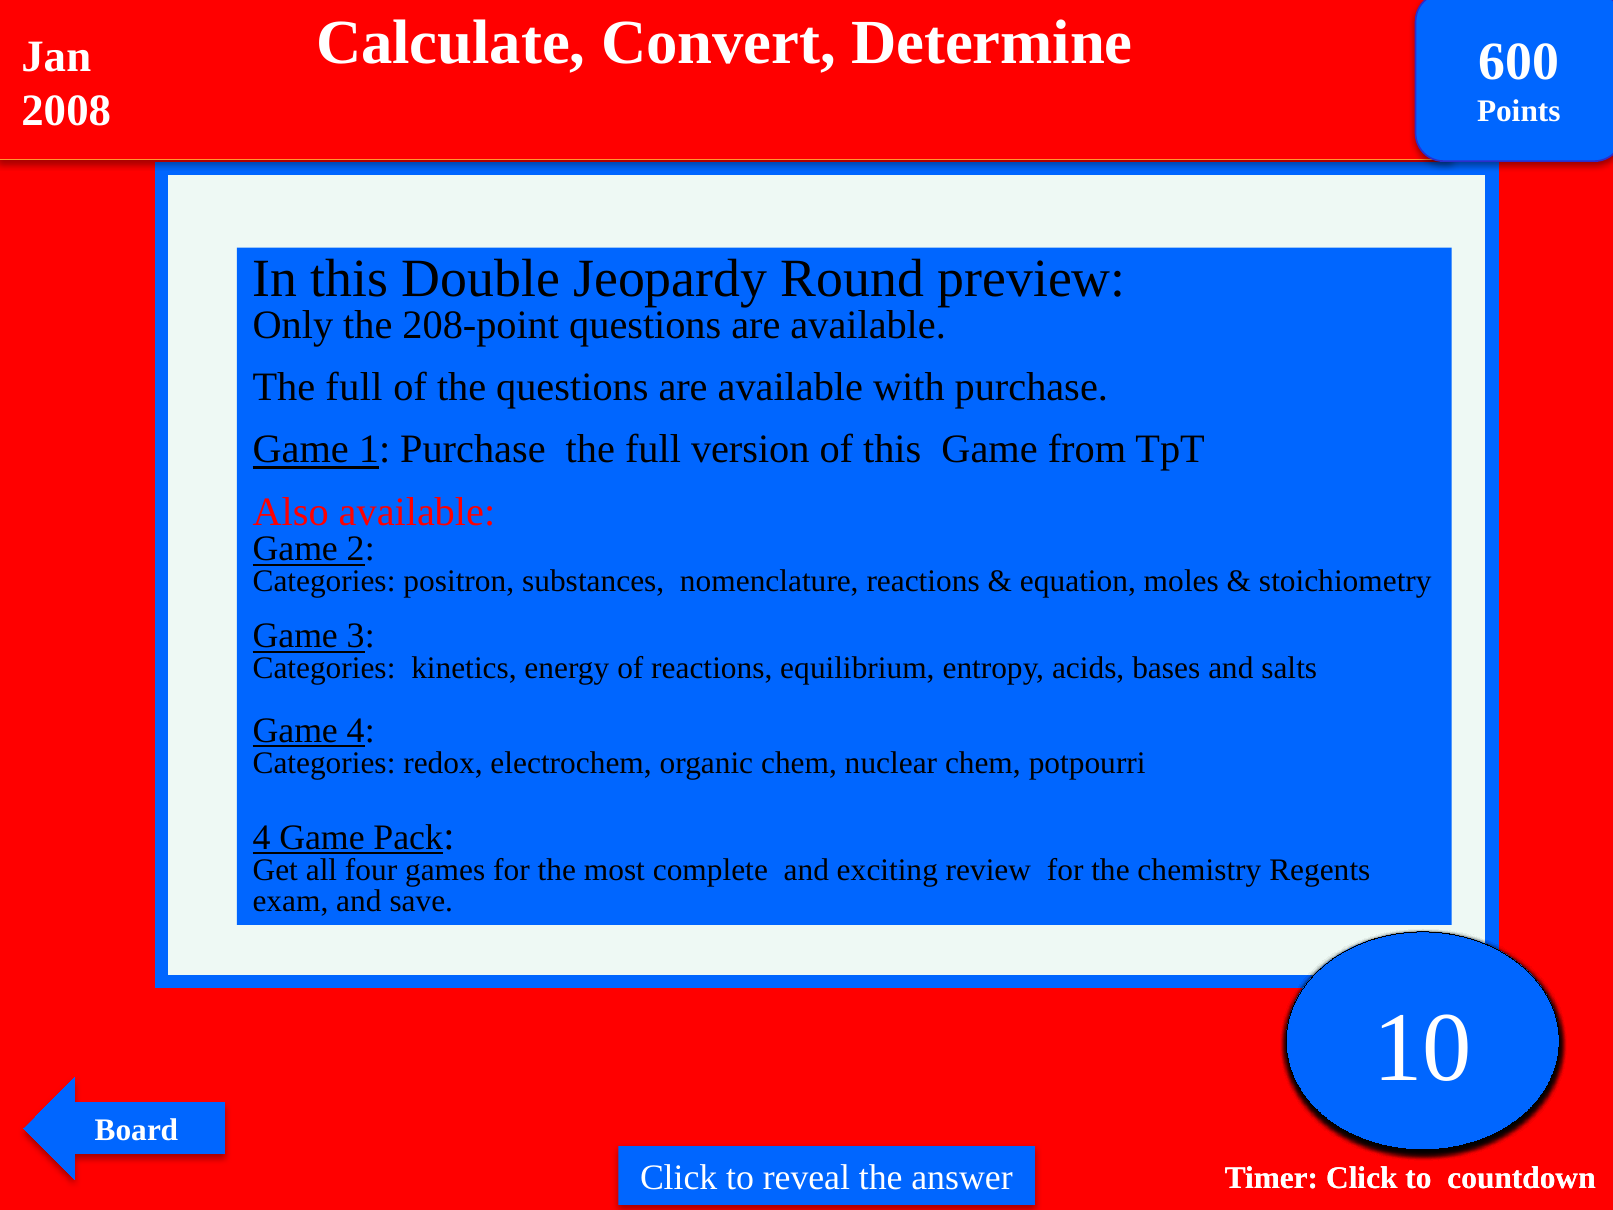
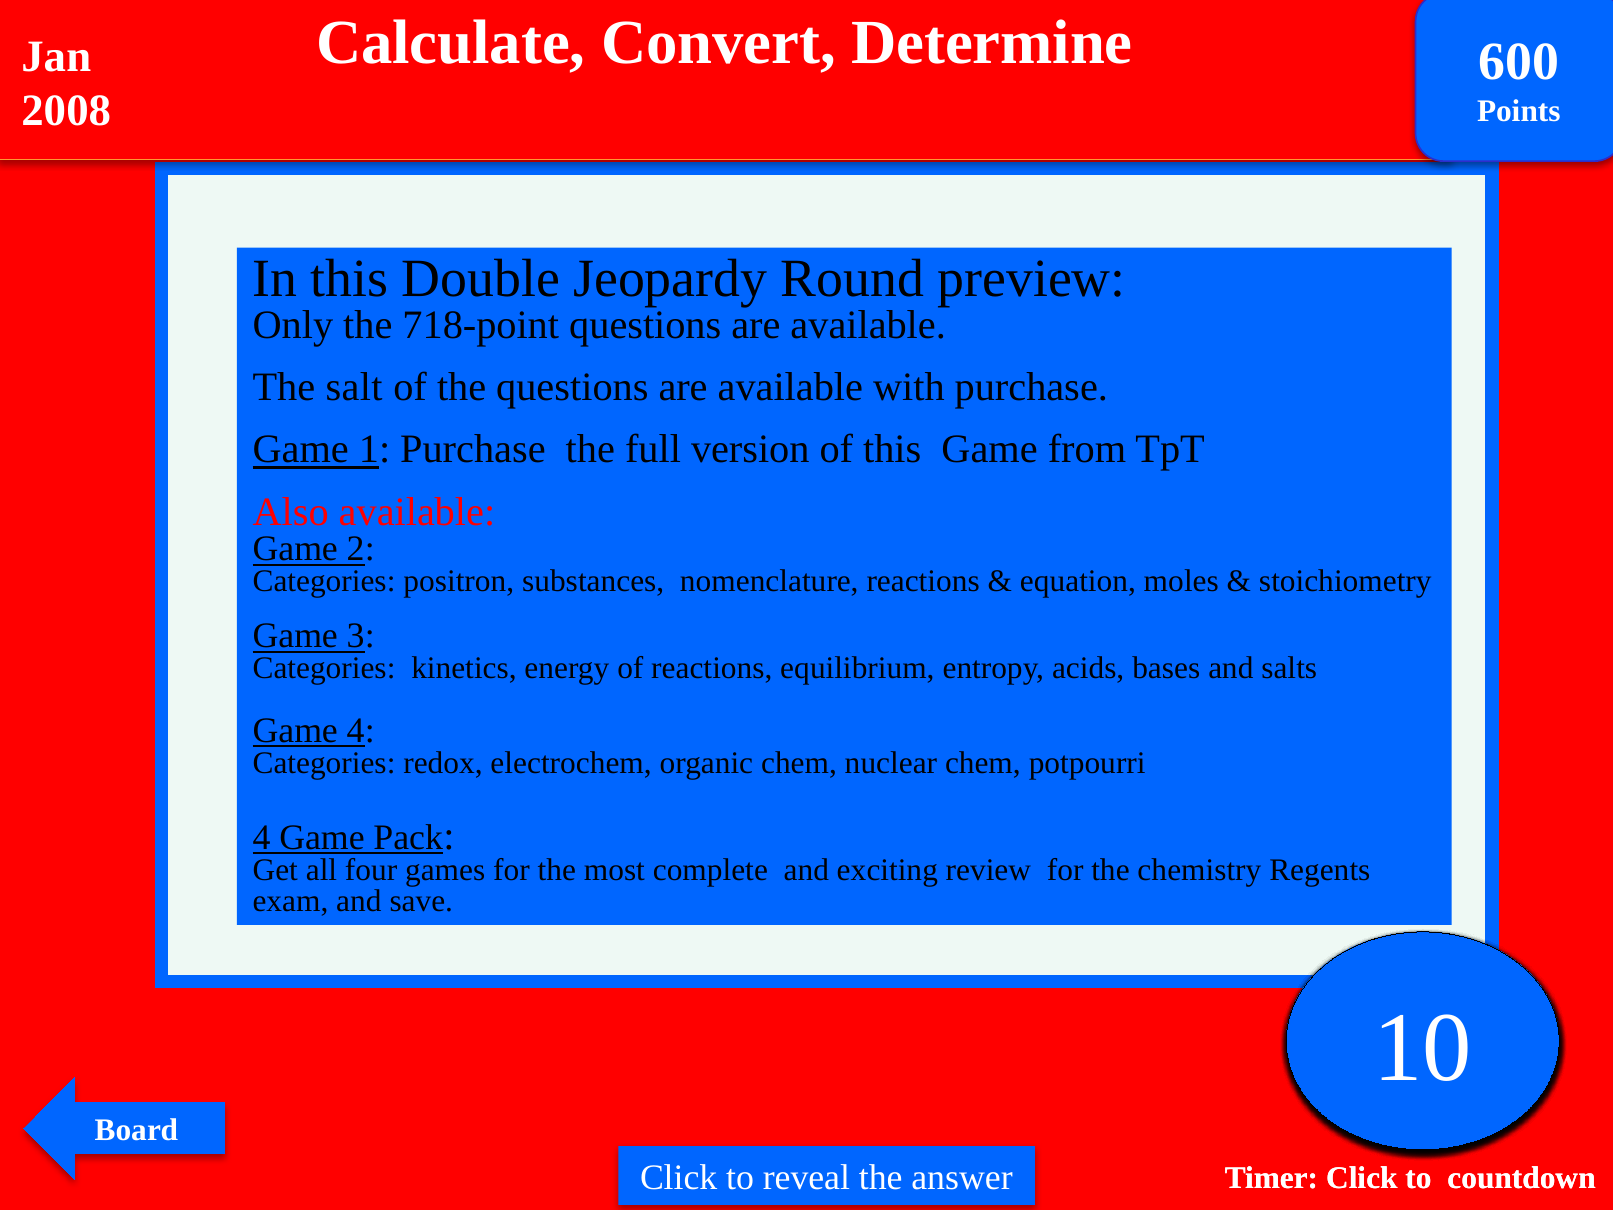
208-point: 208-point -> 718-point
full at (354, 387): full -> salt
